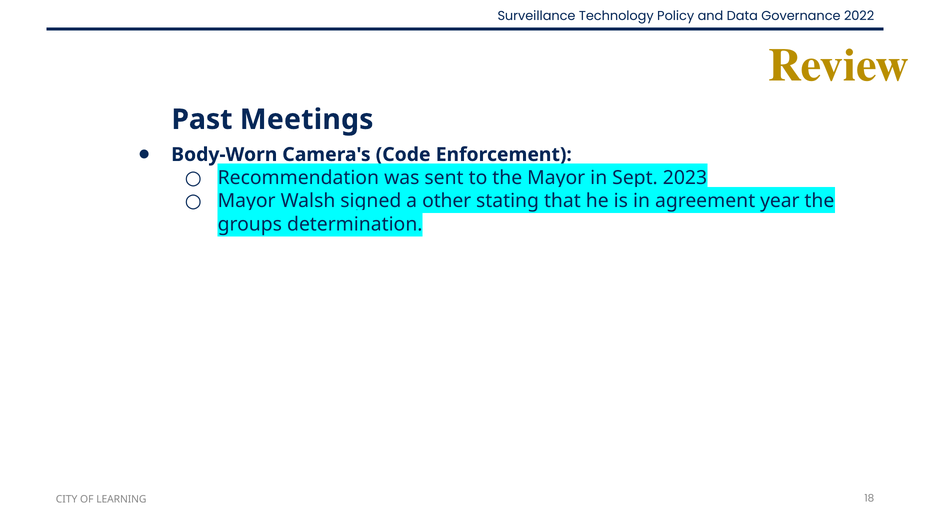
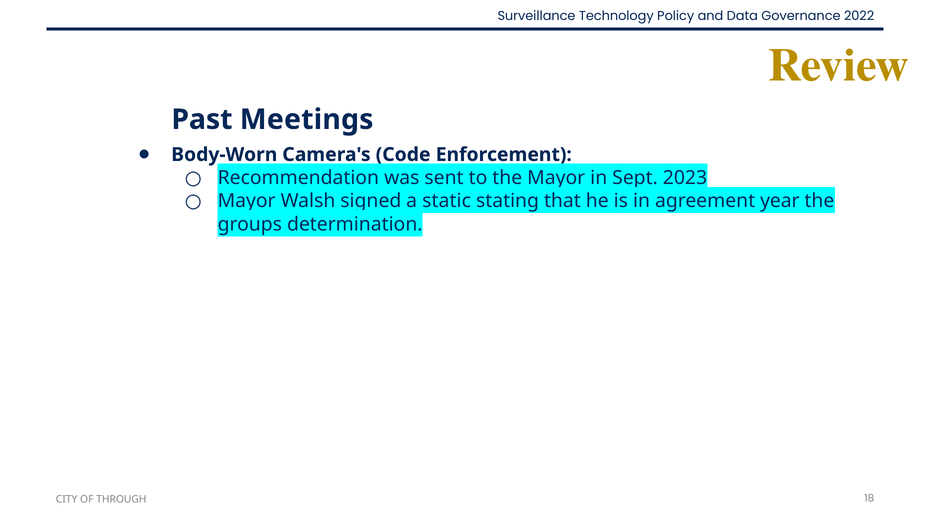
other: other -> static
LEARNING: LEARNING -> THROUGH
